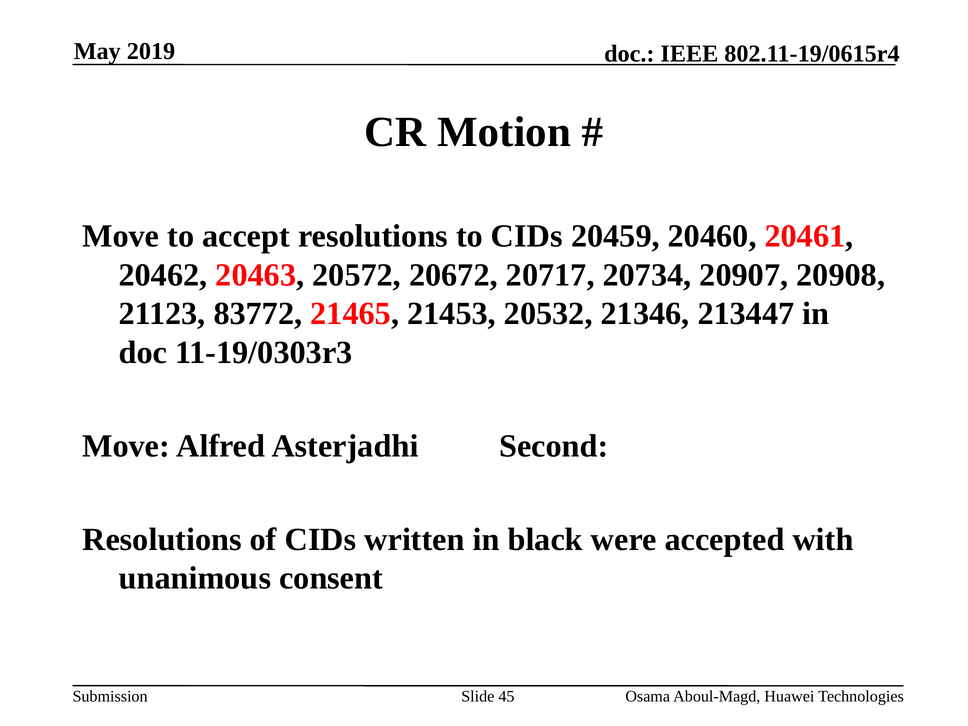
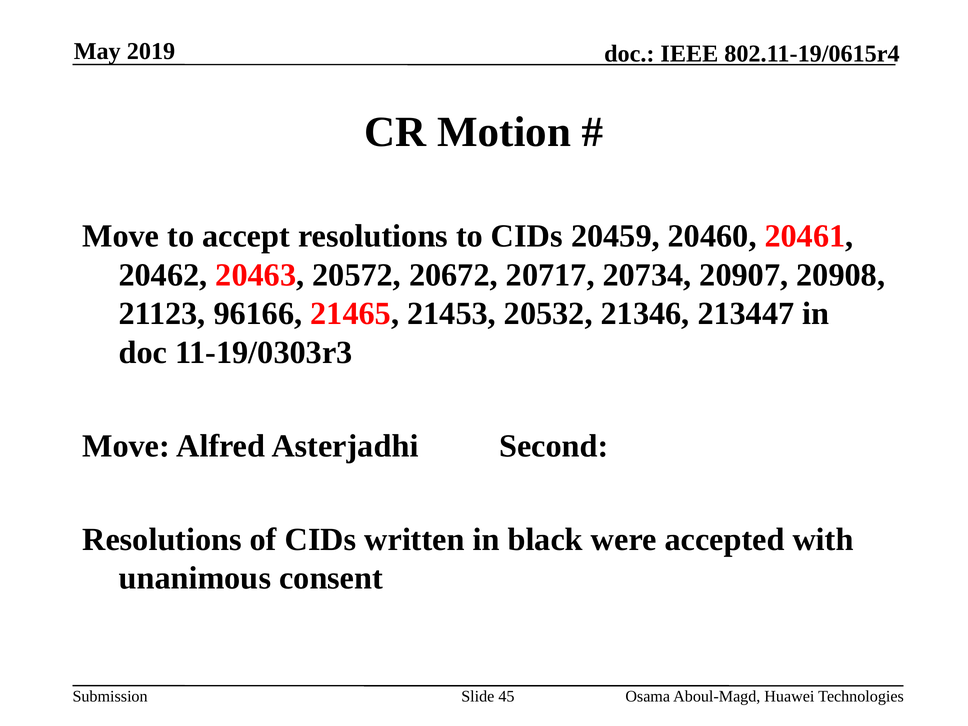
83772: 83772 -> 96166
